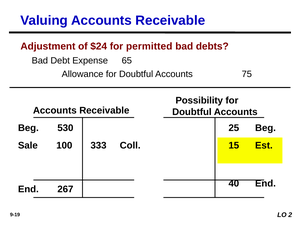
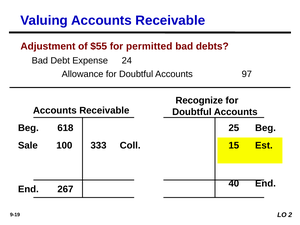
$24: $24 -> $55
65: 65 -> 24
75: 75 -> 97
Possibility: Possibility -> Recognize
530: 530 -> 618
